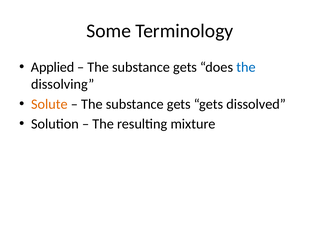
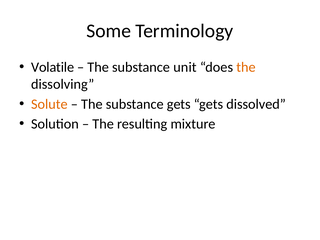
Applied: Applied -> Volatile
gets at (185, 67): gets -> unit
the at (246, 67) colour: blue -> orange
